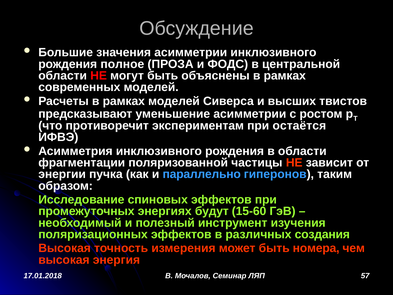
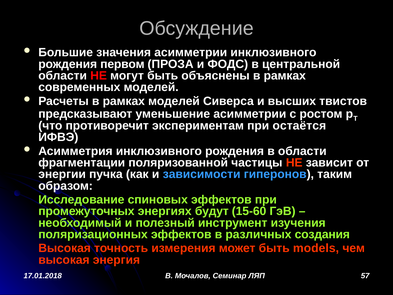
полное: полное -> первом
параллельно: параллельно -> зависимости
номера: номера -> models
